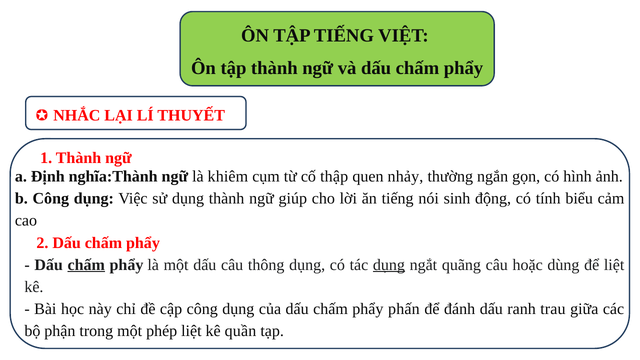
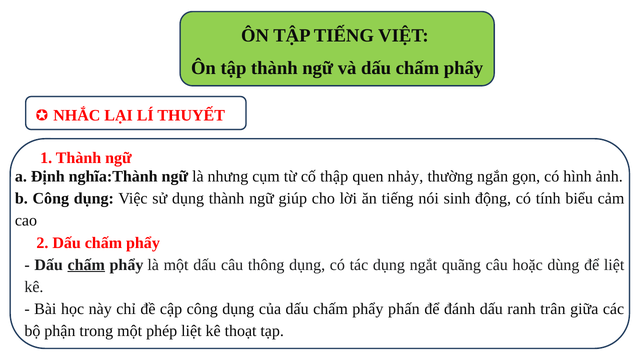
khiêm: khiêm -> nhưng
dụng at (389, 265) underline: present -> none
trau: trau -> trân
quần: quần -> thoạt
